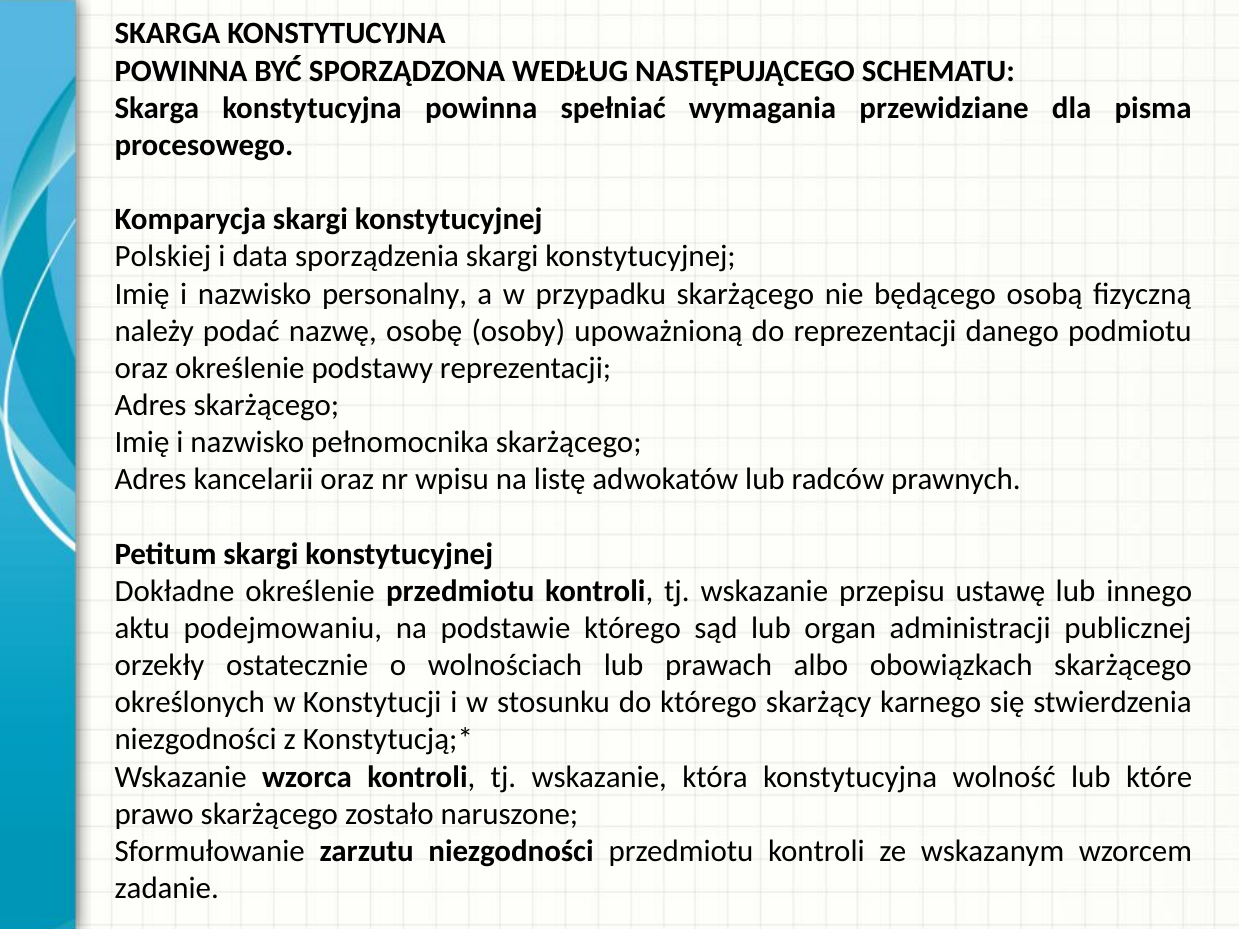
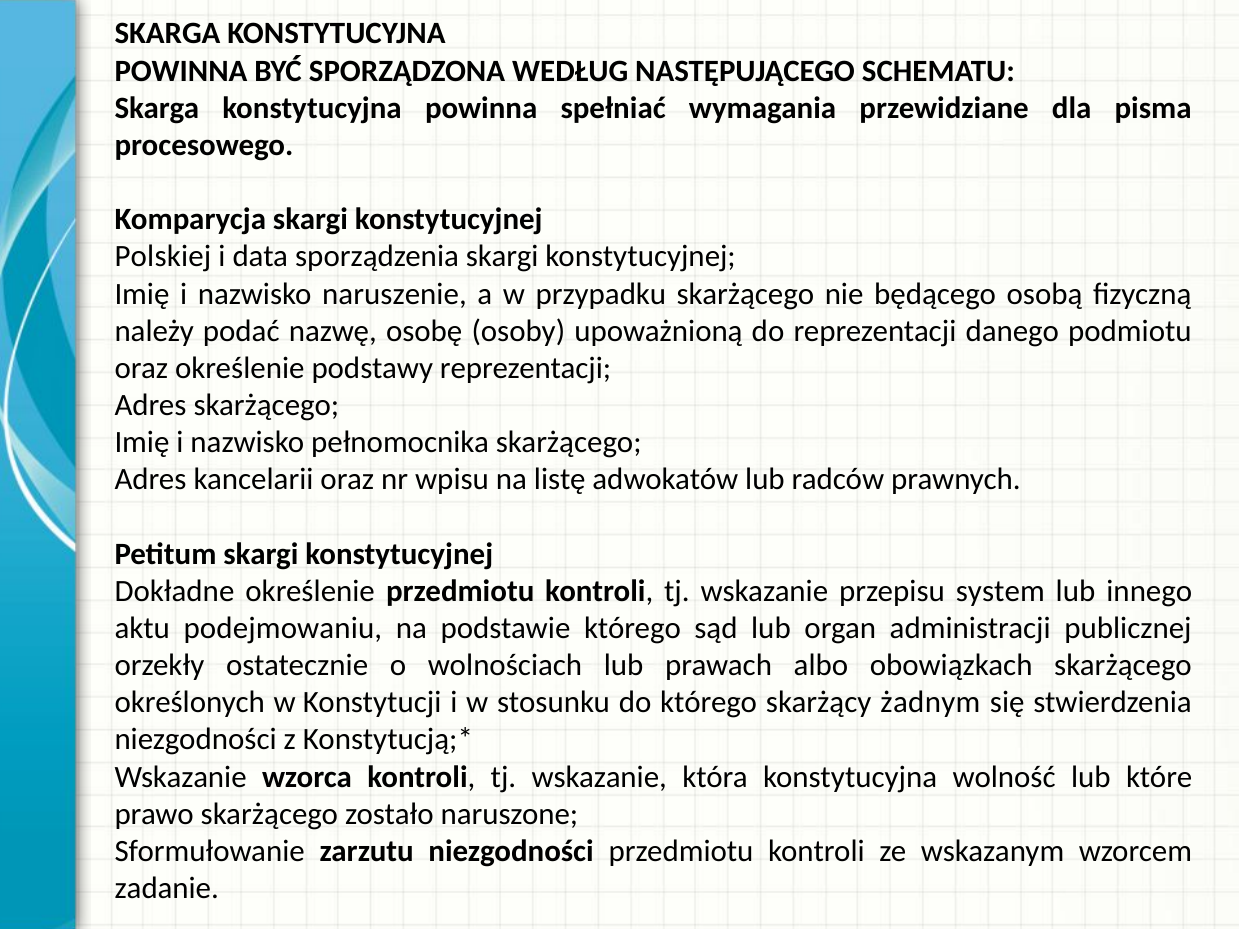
personalny: personalny -> naruszenie
ustawę: ustawę -> system
karnego: karnego -> żadnym
